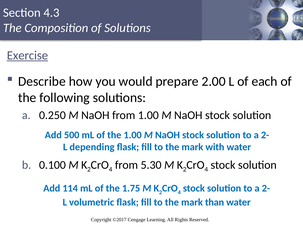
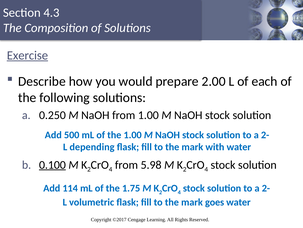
0.100 underline: none -> present
5.30: 5.30 -> 5.98
than: than -> goes
